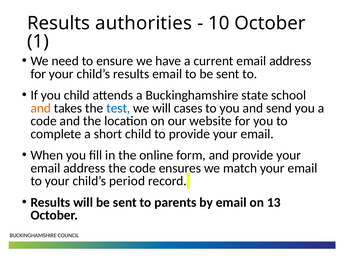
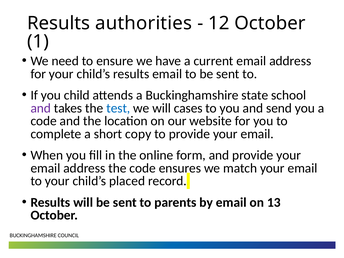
10: 10 -> 12
and at (41, 108) colour: orange -> purple
short child: child -> copy
period: period -> placed
